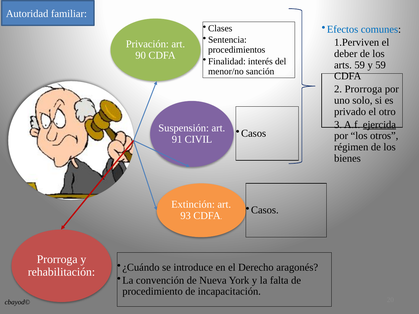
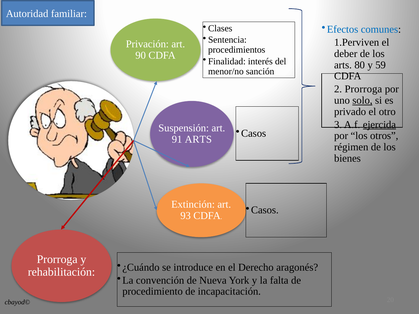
arts 59: 59 -> 80
solo underline: none -> present
91 CIVIL: CIVIL -> ARTS
